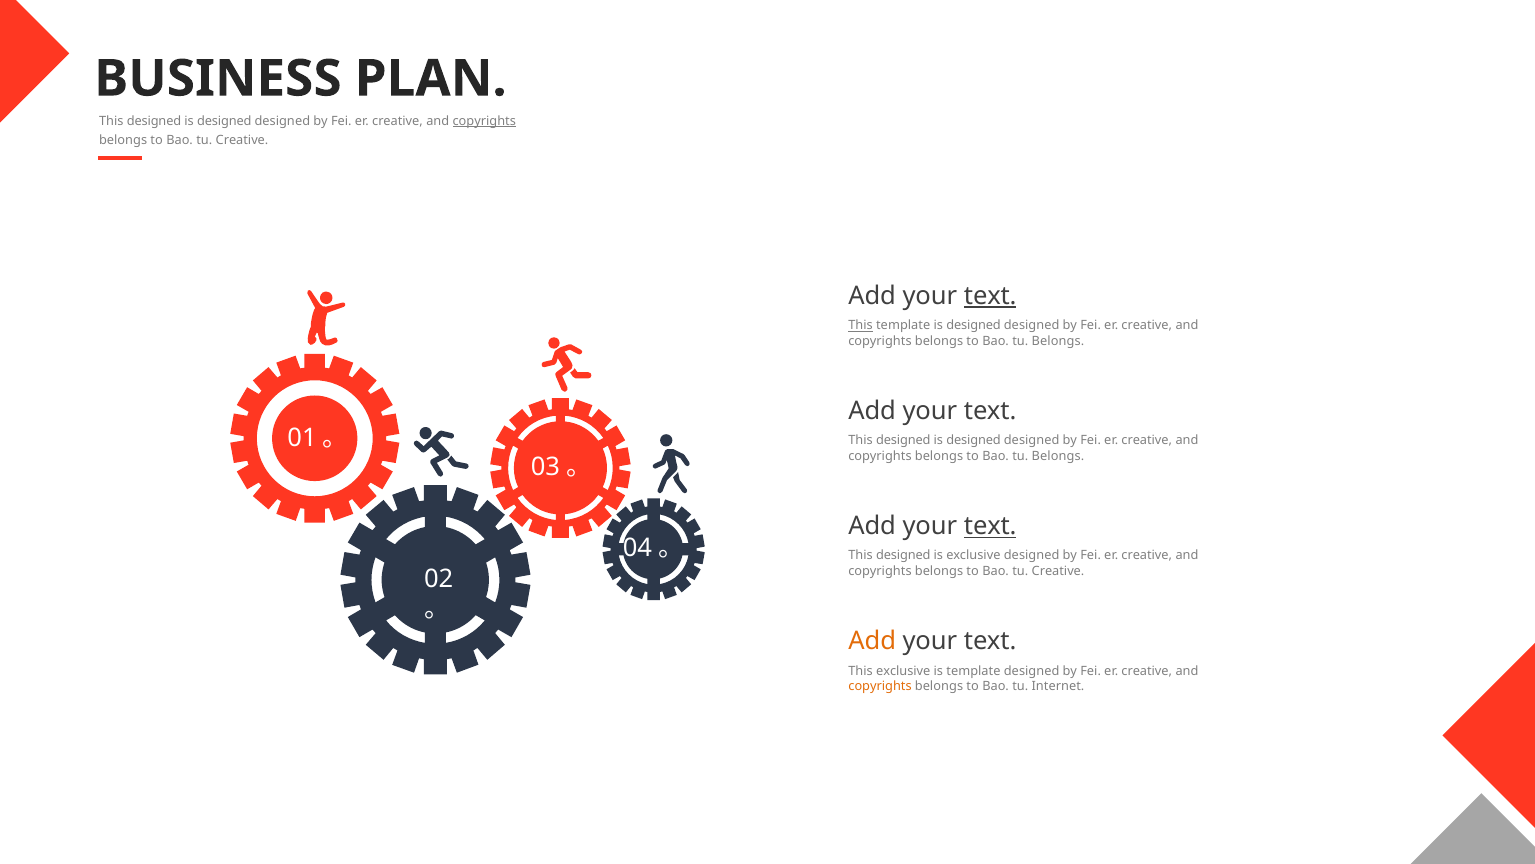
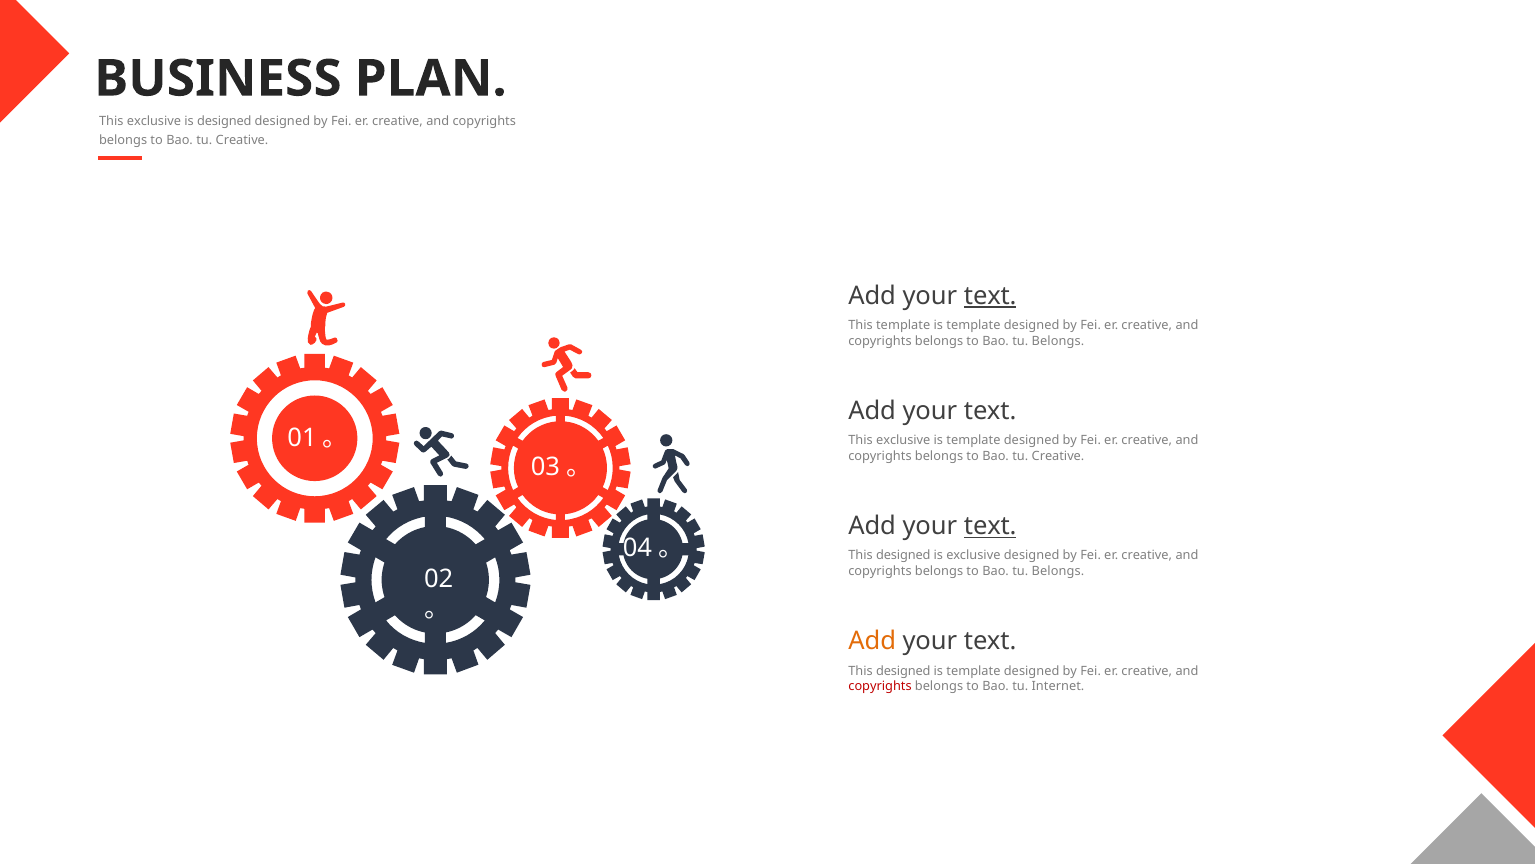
designed at (154, 121): designed -> exclusive
copyrights at (484, 121) underline: present -> none
This at (861, 325) underline: present -> none
template is designed: designed -> template
designed at (903, 440): designed -> exclusive
designed at (974, 440): designed -> template
Belongs at (1058, 456): Belongs -> Creative
Creative at (1058, 571): Creative -> Belongs
exclusive at (903, 670): exclusive -> designed
copyrights at (880, 686) colour: orange -> red
